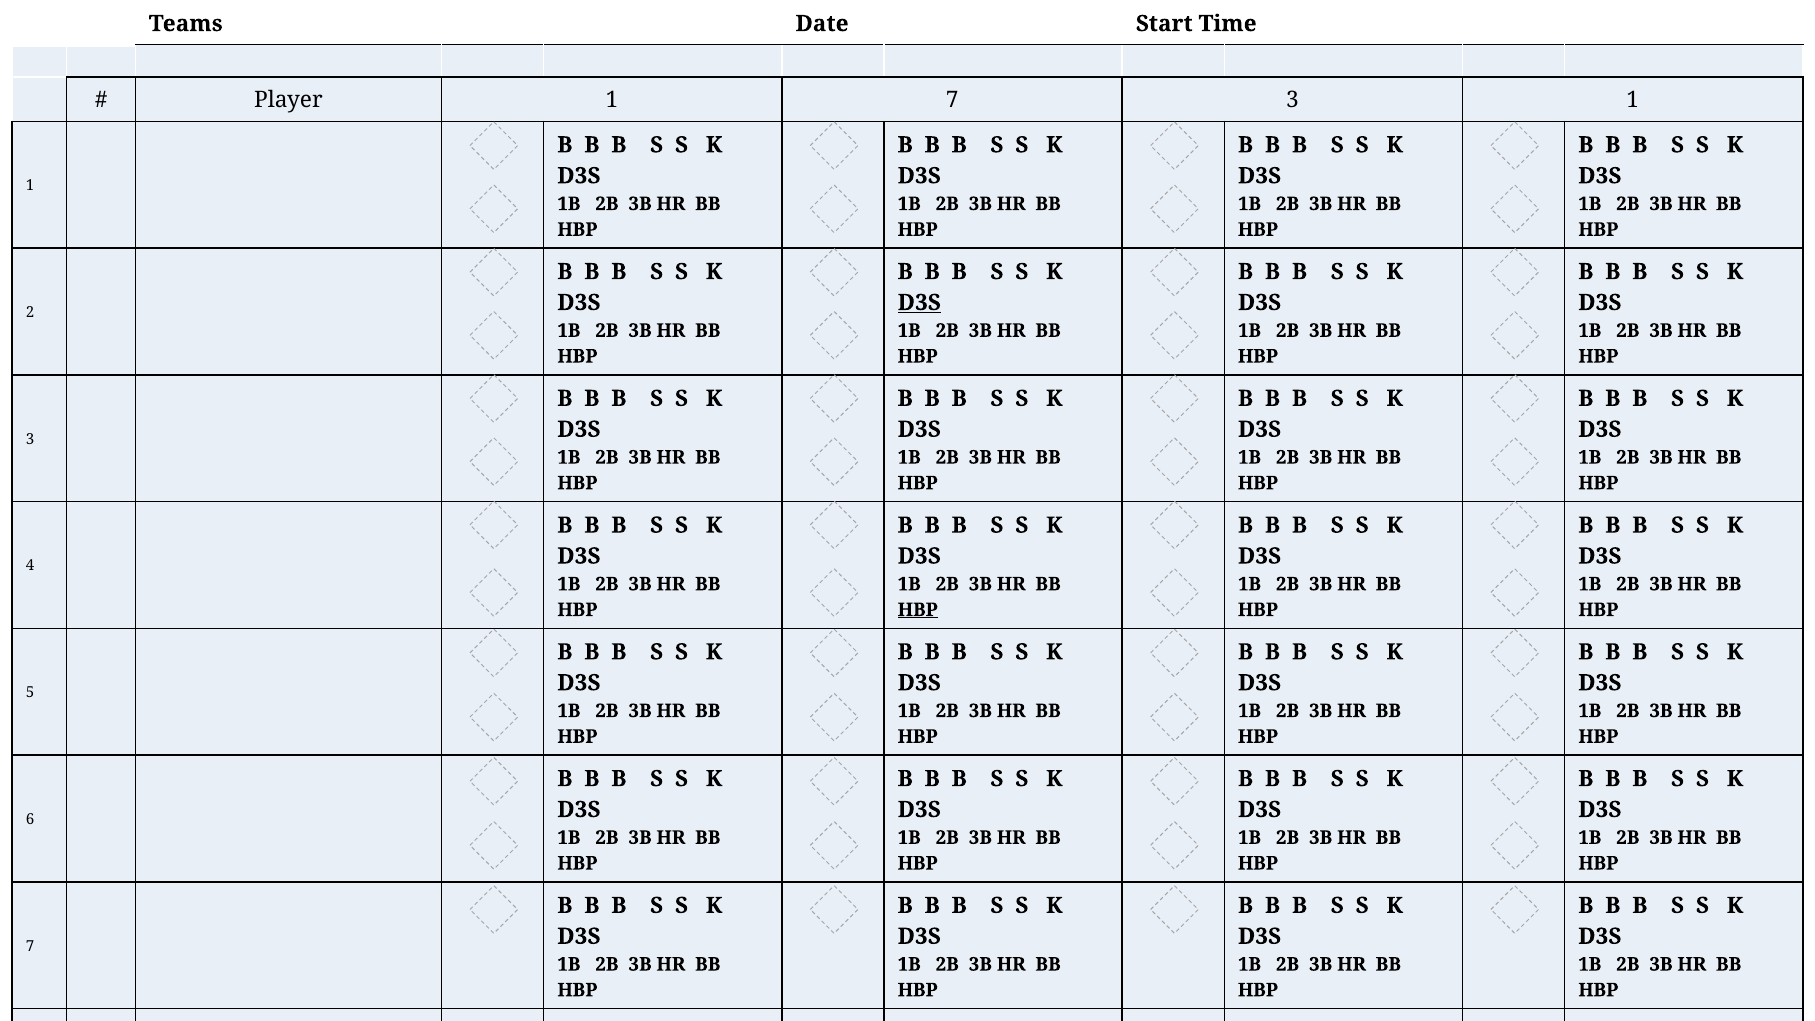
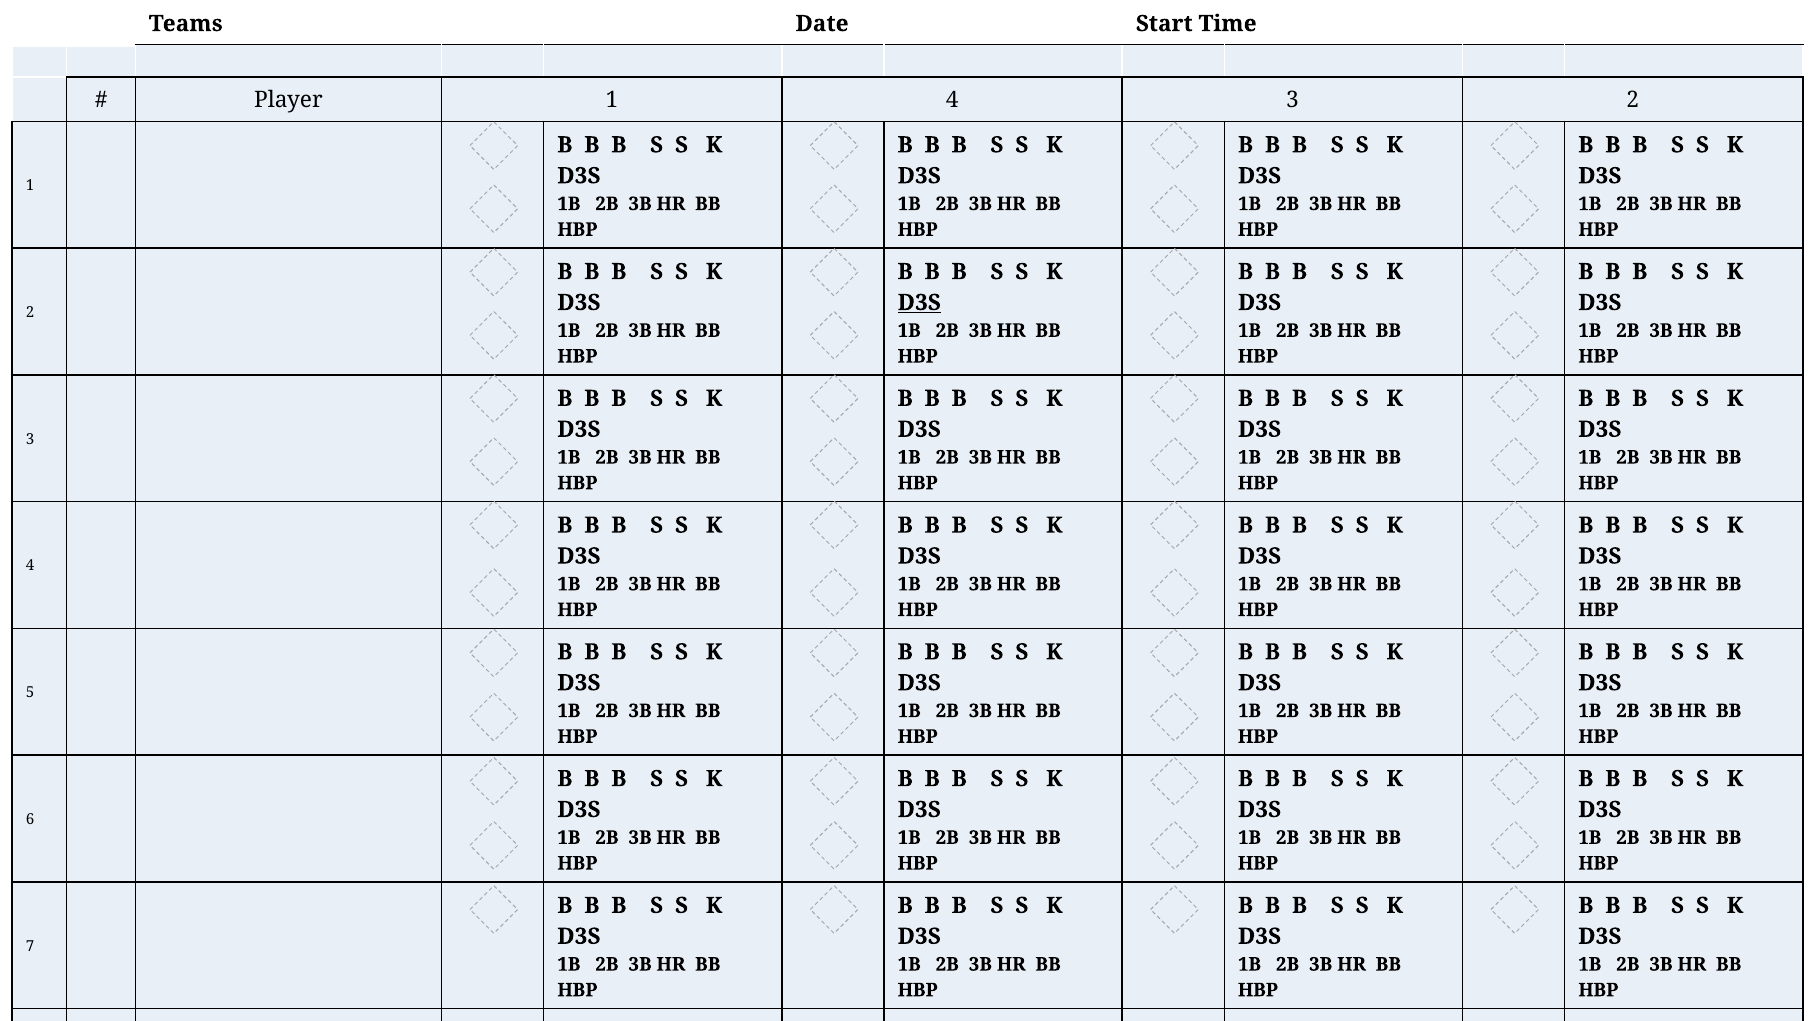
1 7: 7 -> 4
3 1: 1 -> 2
HBP at (918, 610) underline: present -> none
